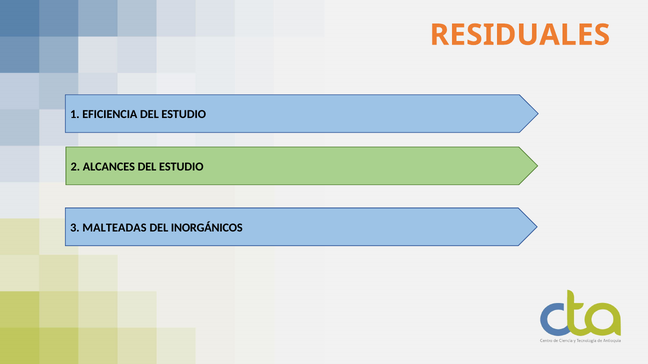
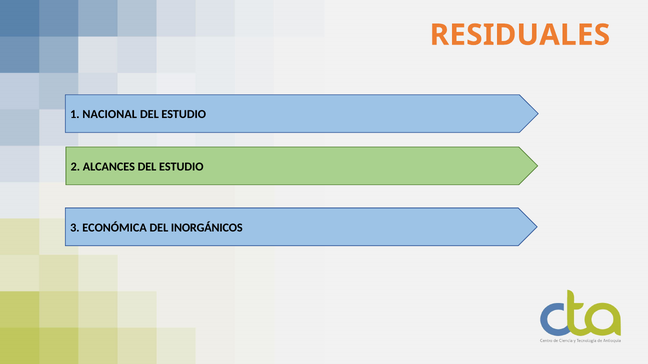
EFICIENCIA: EFICIENCIA -> NACIONAL
MALTEADAS: MALTEADAS -> ECONÓMICA
